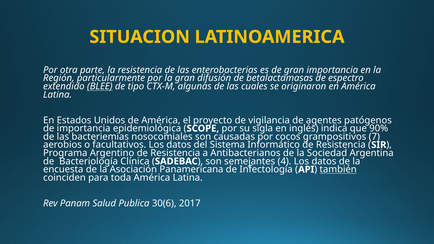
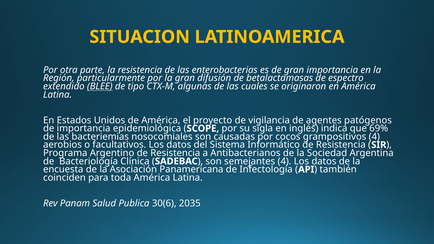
90%: 90% -> 69%
grampositivos 7: 7 -> 4
también underline: present -> none
2017: 2017 -> 2035
